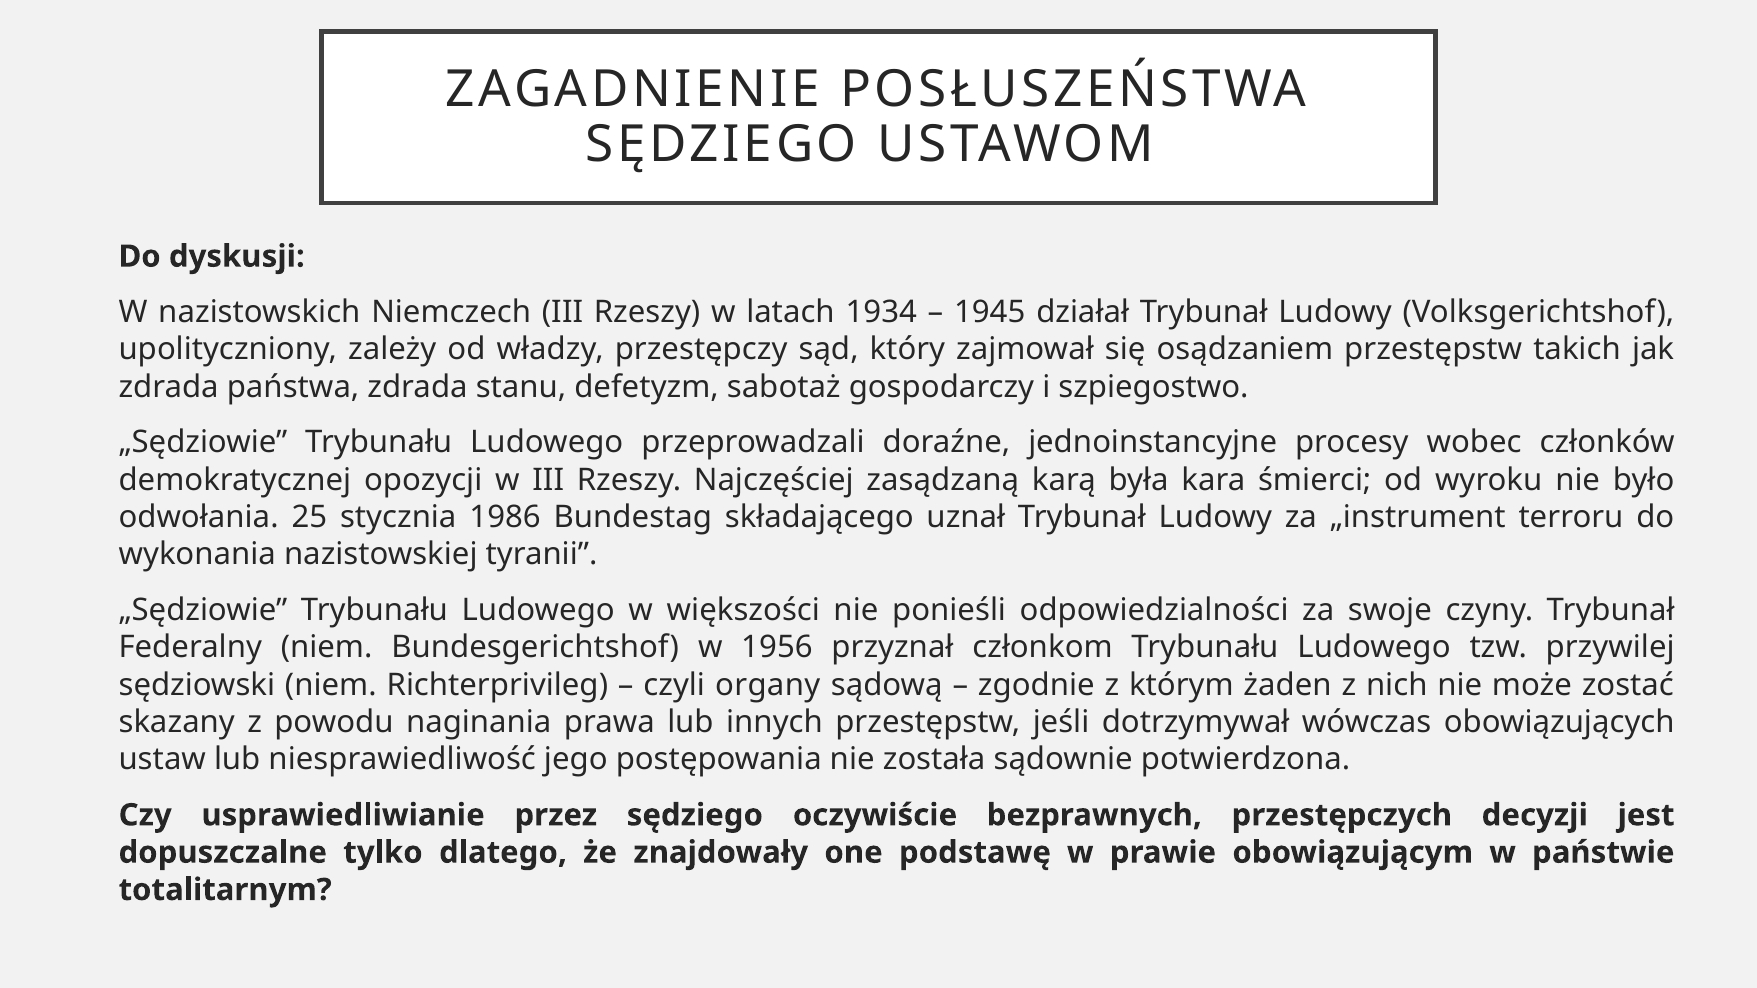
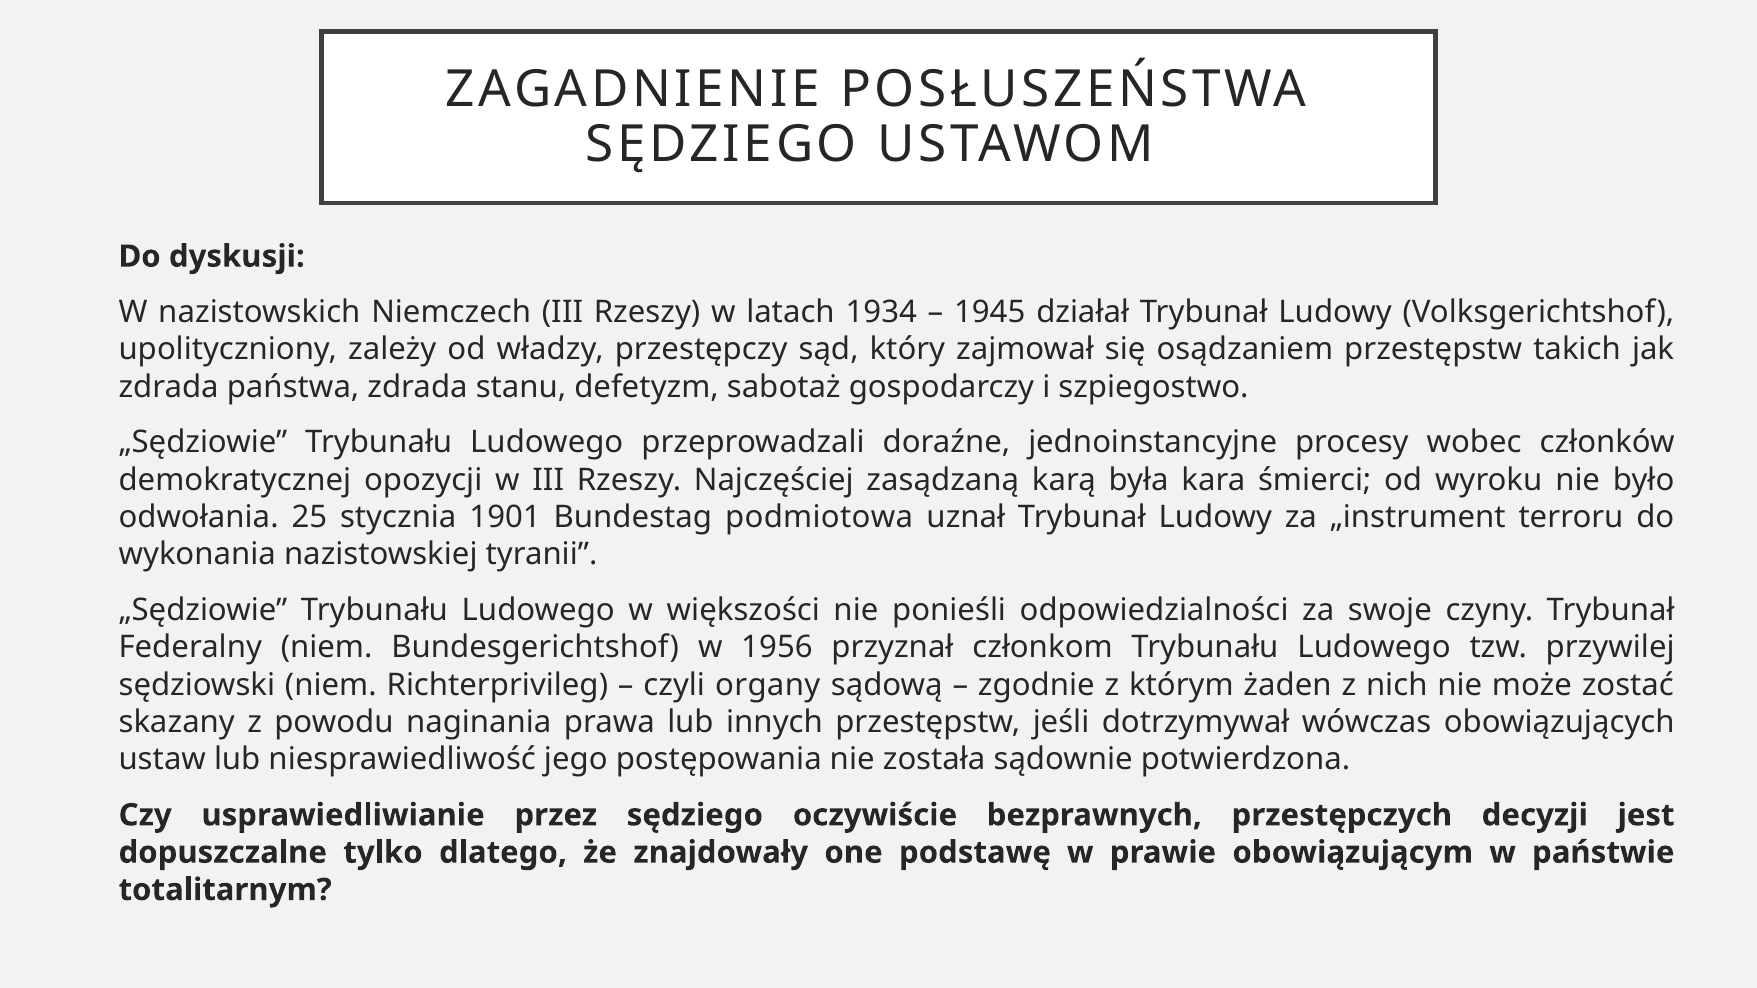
1986: 1986 -> 1901
składającego: składającego -> podmiotowa
